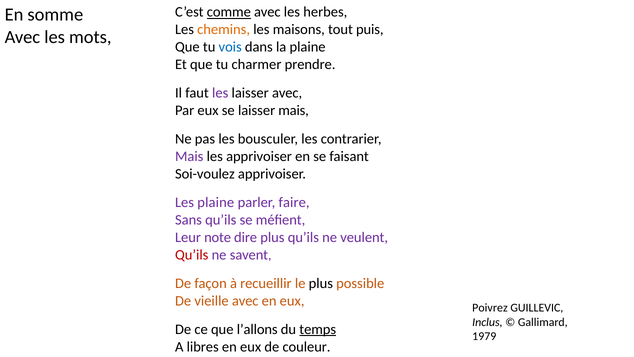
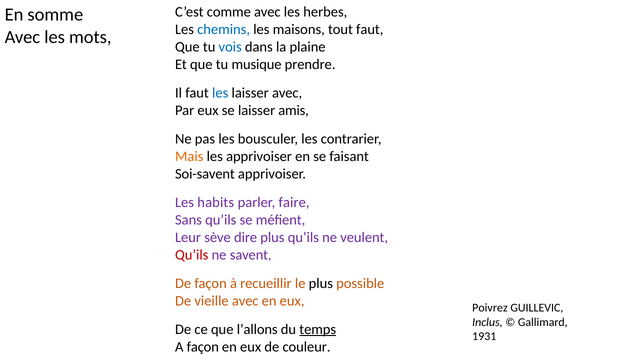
comme underline: present -> none
chemins colour: orange -> blue
tout puis: puis -> faut
charmer: charmer -> musique
les at (220, 93) colour: purple -> blue
laisser mais: mais -> amis
Mais at (189, 156) colour: purple -> orange
Soi-voulez: Soi-voulez -> Soi-savent
Les plaine: plaine -> habits
note: note -> sève
1979: 1979 -> 1931
A libres: libres -> façon
